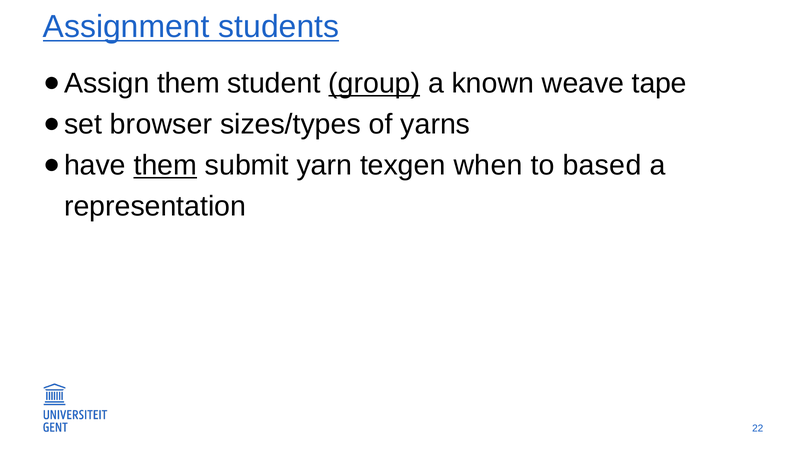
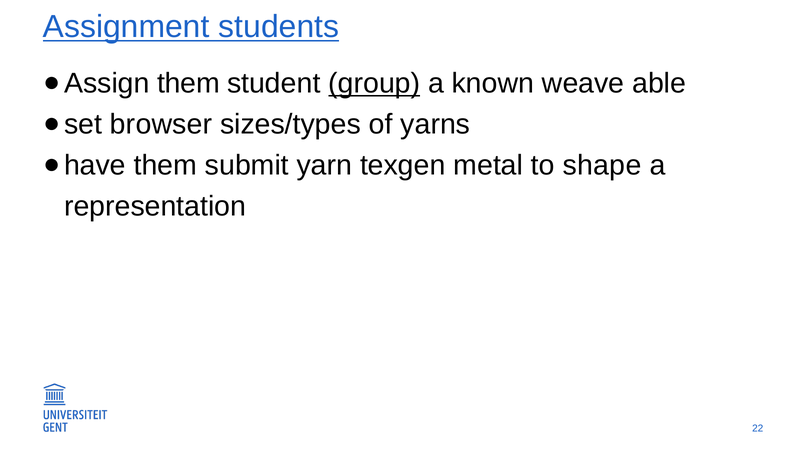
tape: tape -> able
them at (165, 166) underline: present -> none
when: when -> metal
based: based -> shape
